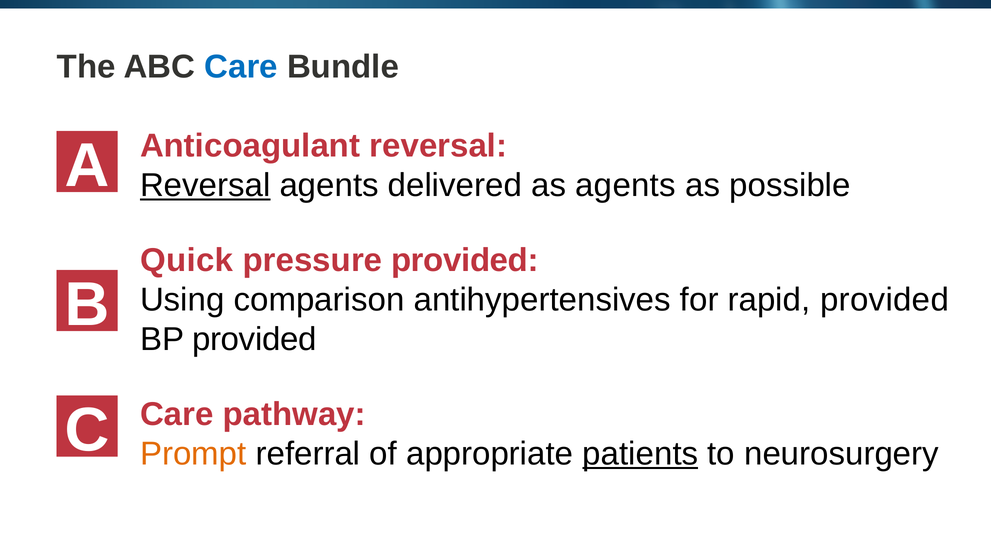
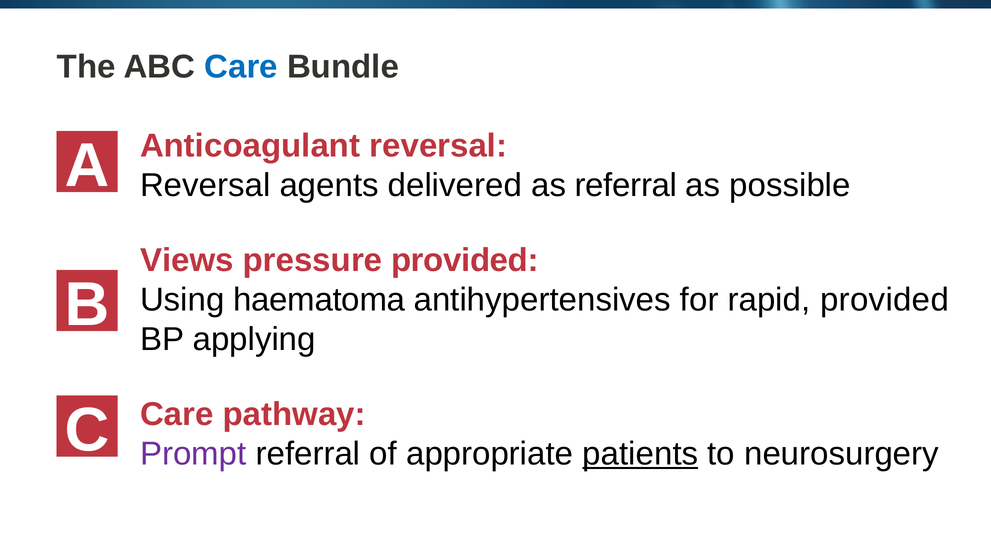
Reversal at (205, 186) underline: present -> none
as agents: agents -> referral
Quick: Quick -> Views
comparison: comparison -> haematoma
BP provided: provided -> applying
Prompt colour: orange -> purple
